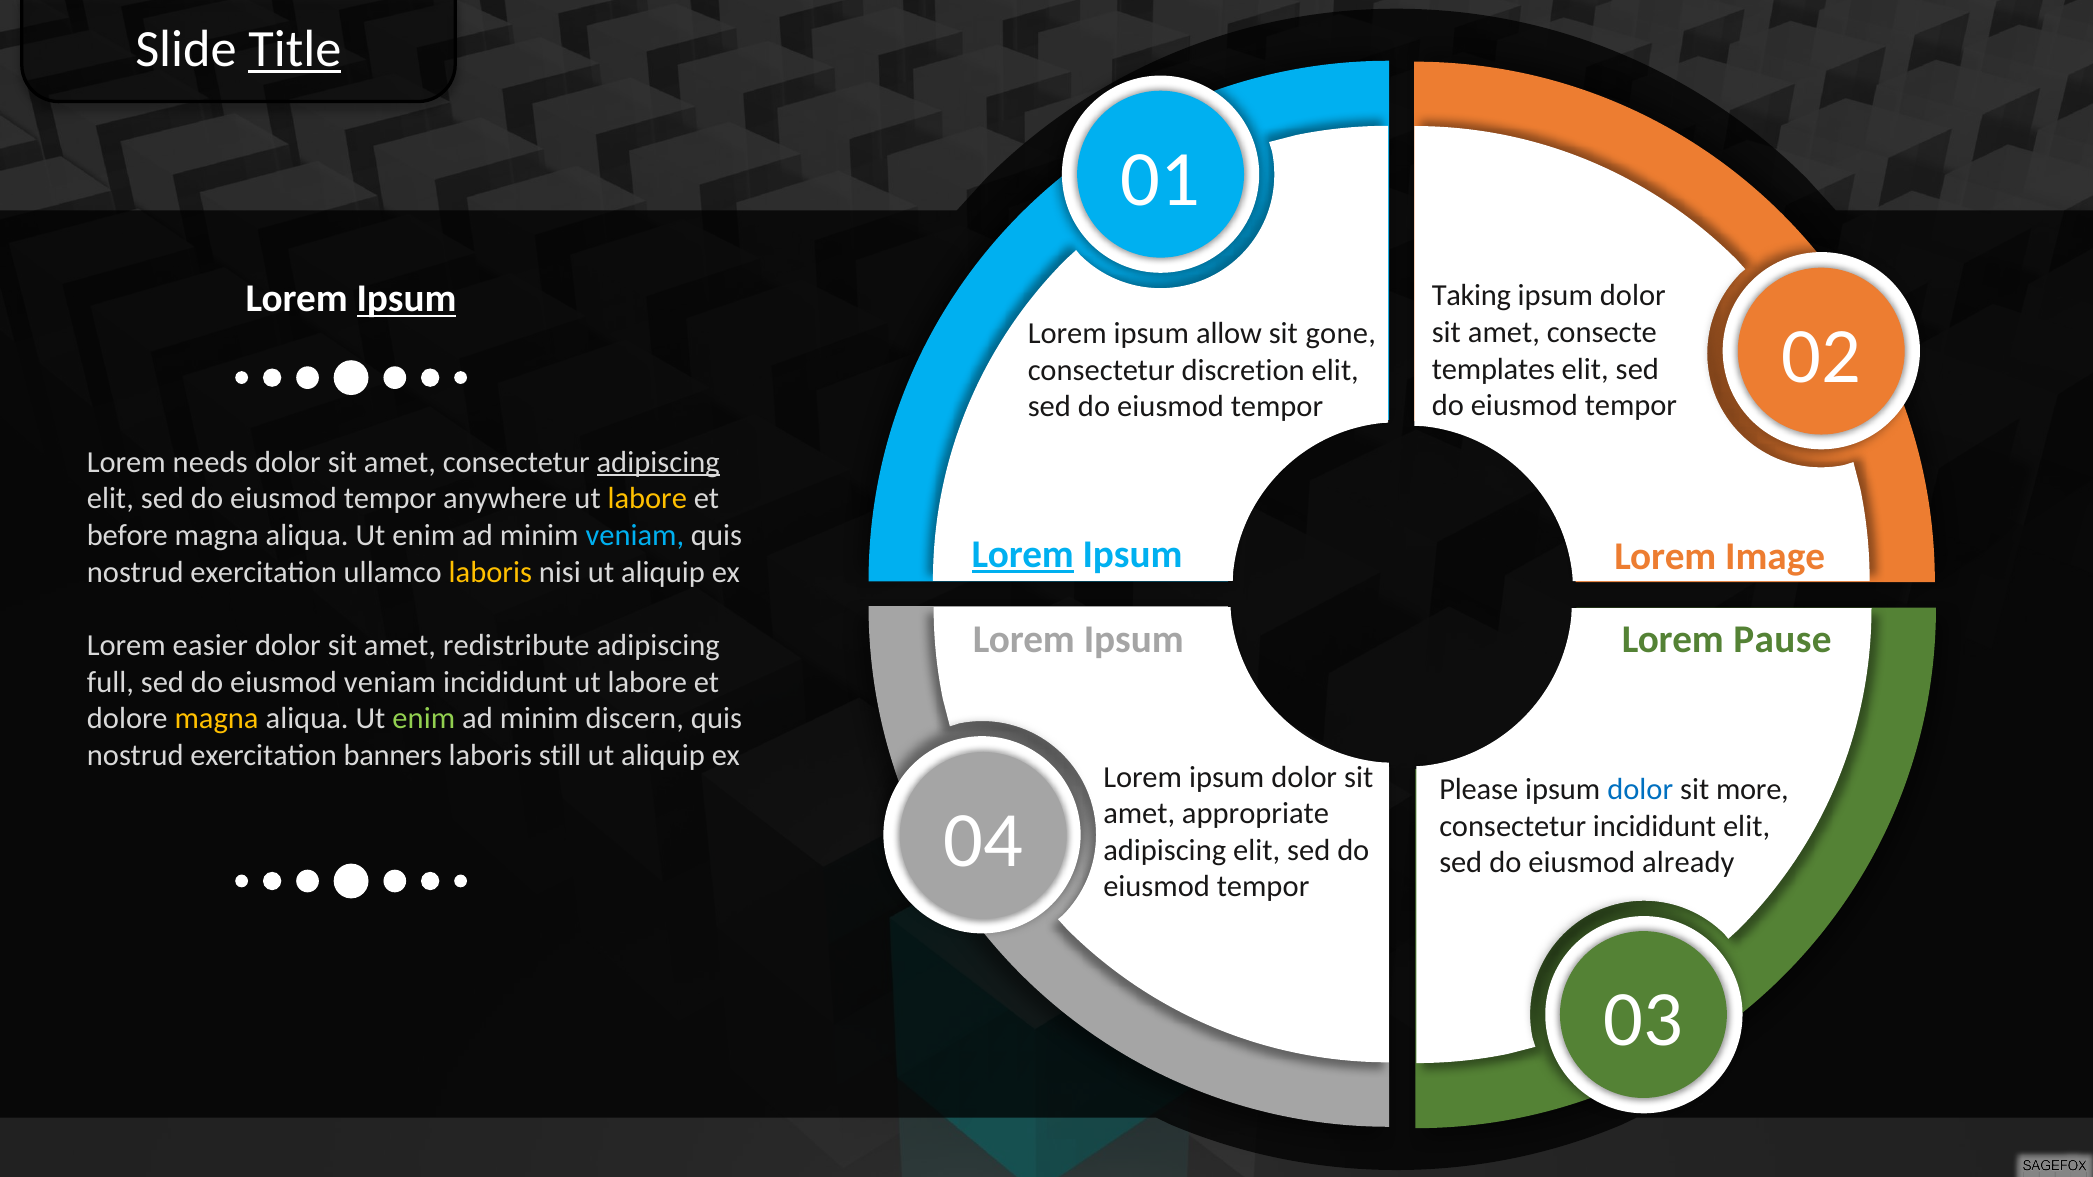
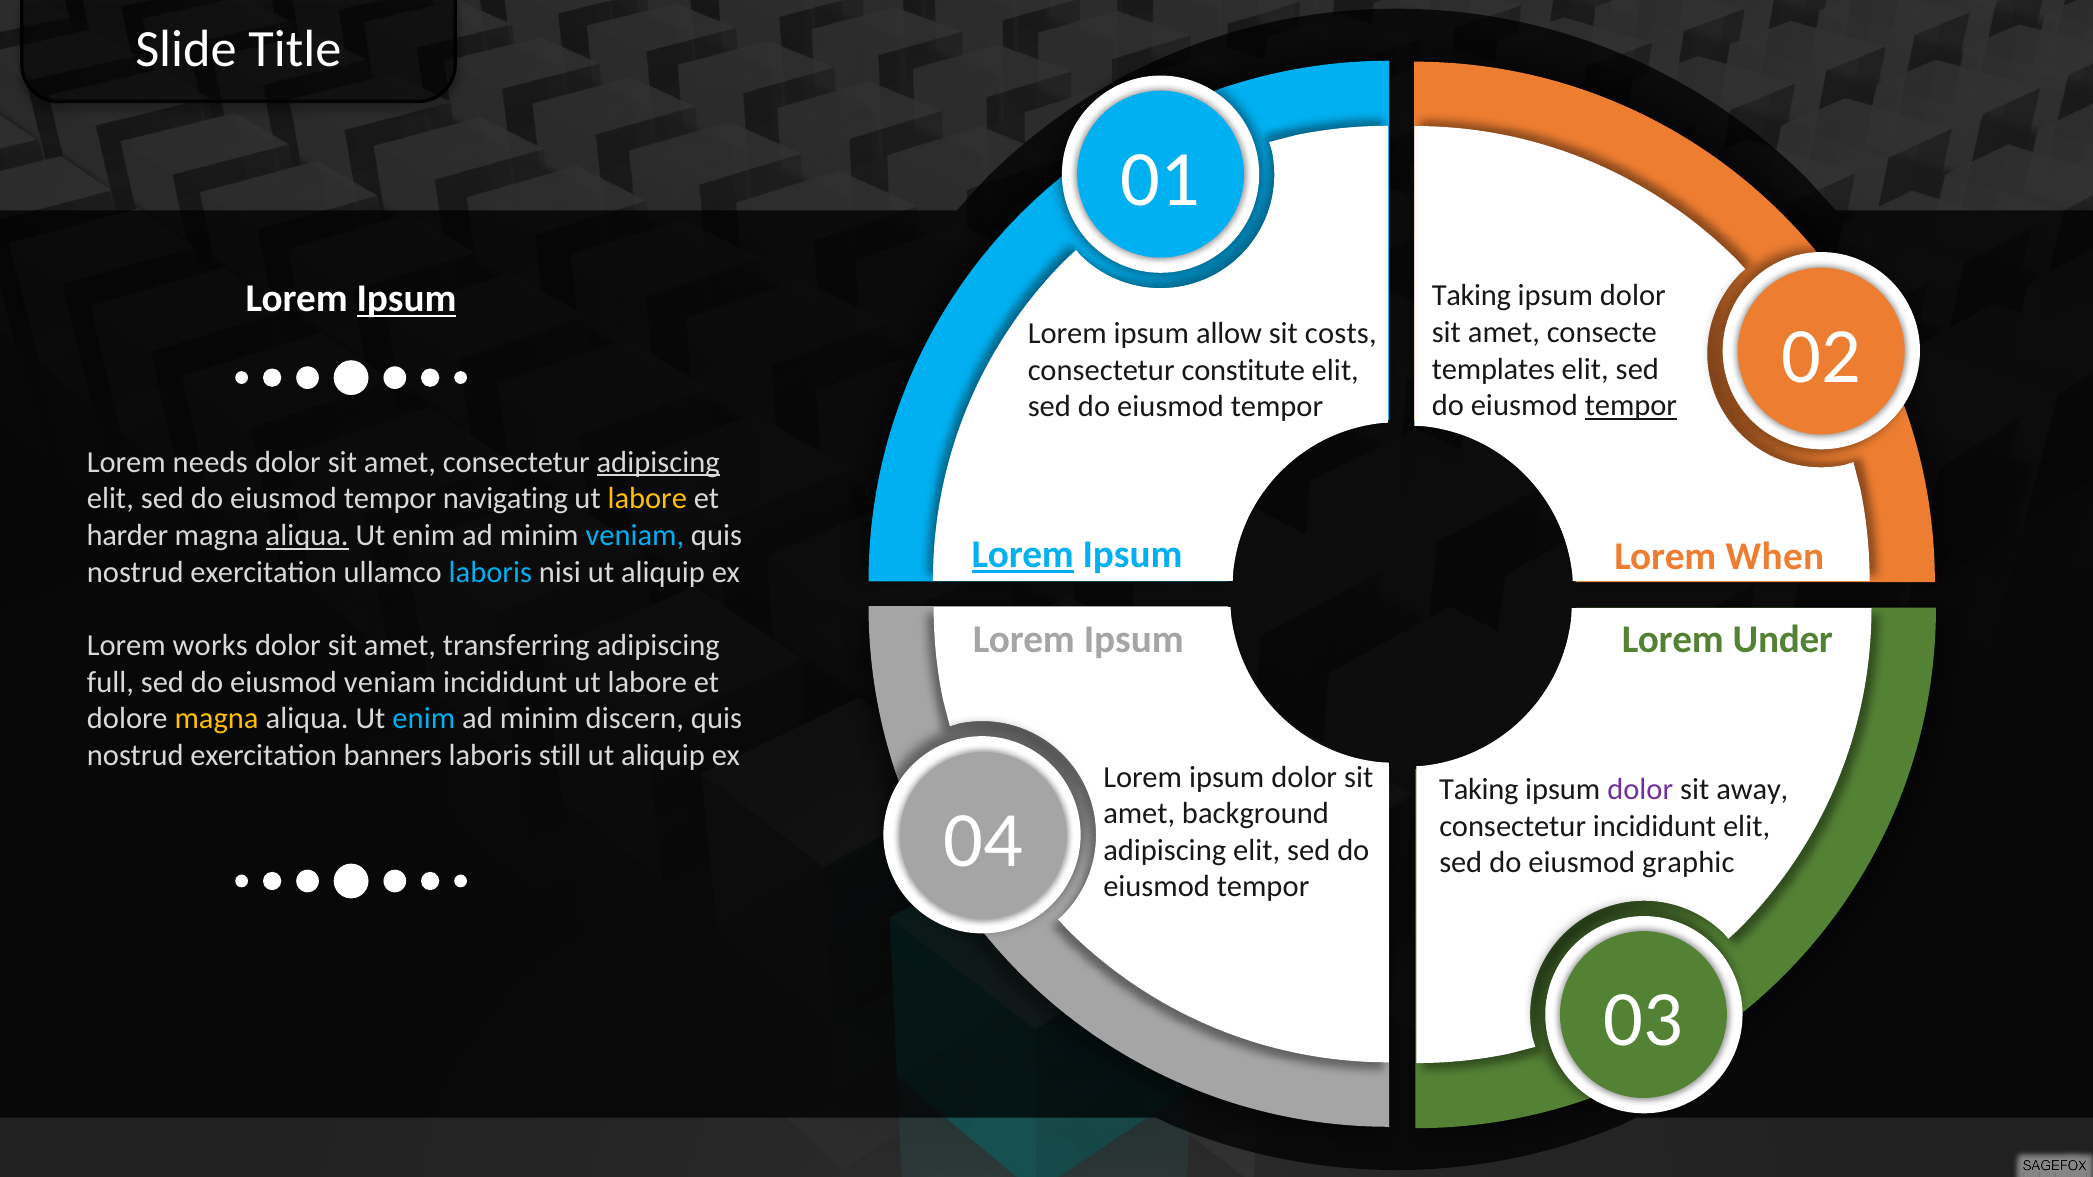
Title underline: present -> none
gone: gone -> costs
discretion: discretion -> constitute
tempor at (1631, 406) underline: none -> present
anywhere: anywhere -> navigating
before: before -> harder
aliqua at (307, 536) underline: none -> present
Image: Image -> When
laboris at (490, 572) colour: yellow -> light blue
Pause: Pause -> Under
easier: easier -> works
redistribute: redistribute -> transferring
enim at (424, 719) colour: light green -> light blue
Please at (1479, 790): Please -> Taking
dolor at (1640, 790) colour: blue -> purple
more: more -> away
appropriate: appropriate -> background
already: already -> graphic
